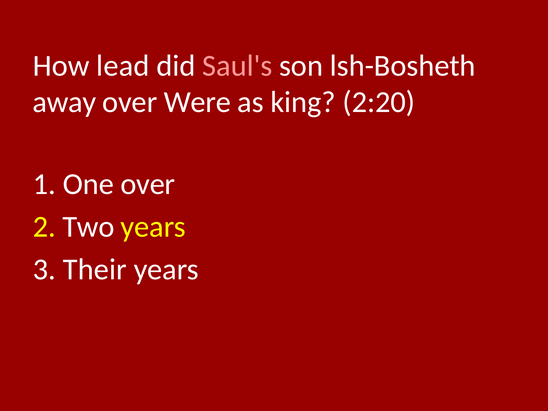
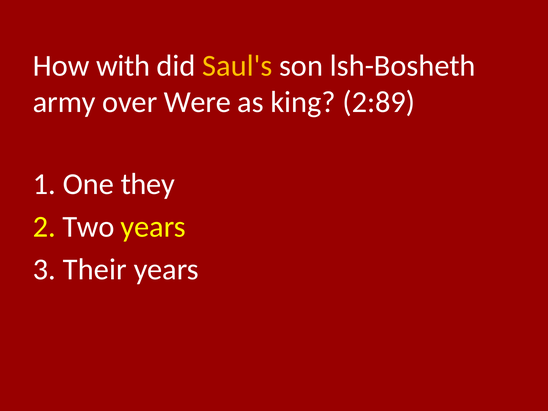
lead: lead -> with
Saul's colour: pink -> yellow
away: away -> army
2:20: 2:20 -> 2:89
One over: over -> they
